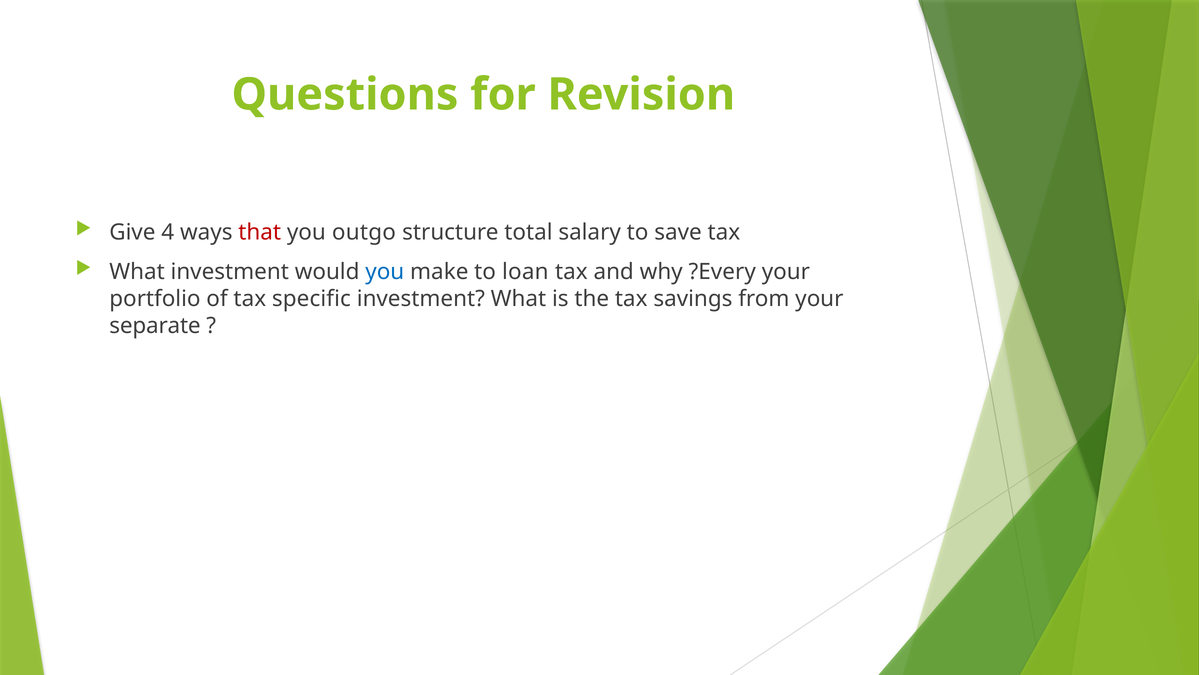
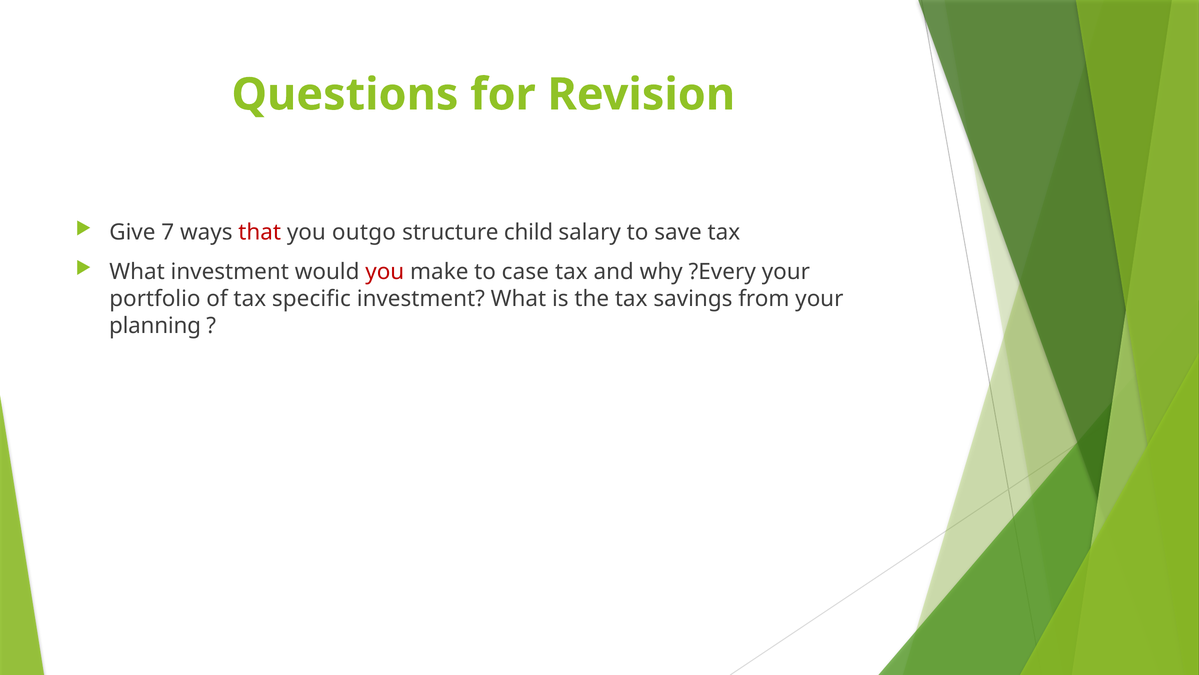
4: 4 -> 7
total: total -> child
you at (385, 272) colour: blue -> red
loan: loan -> case
separate: separate -> planning
